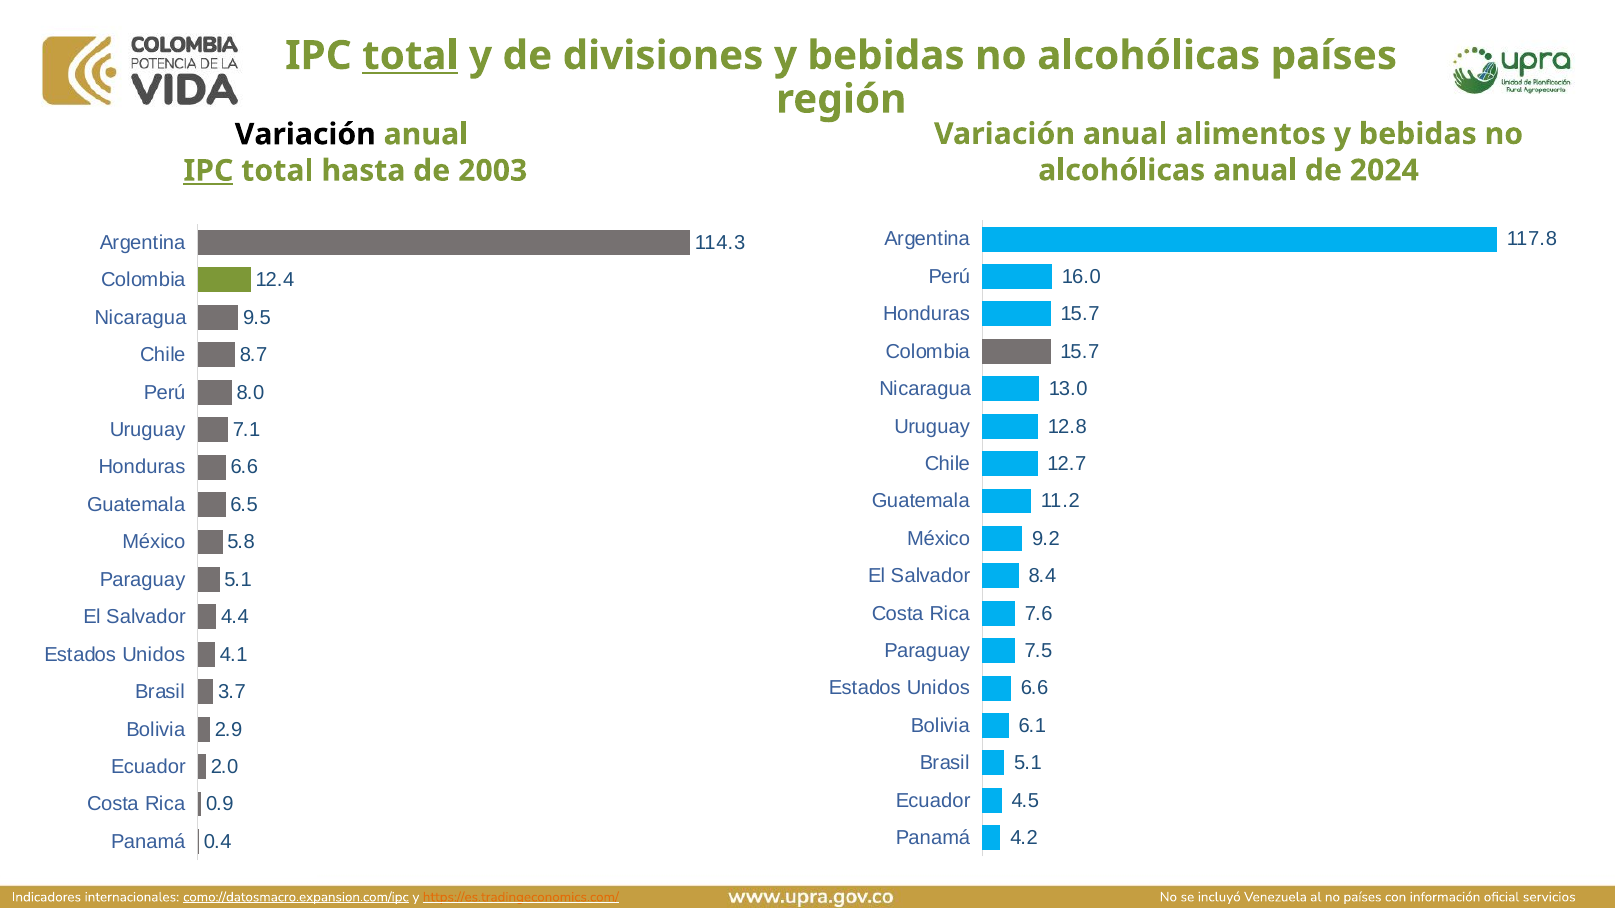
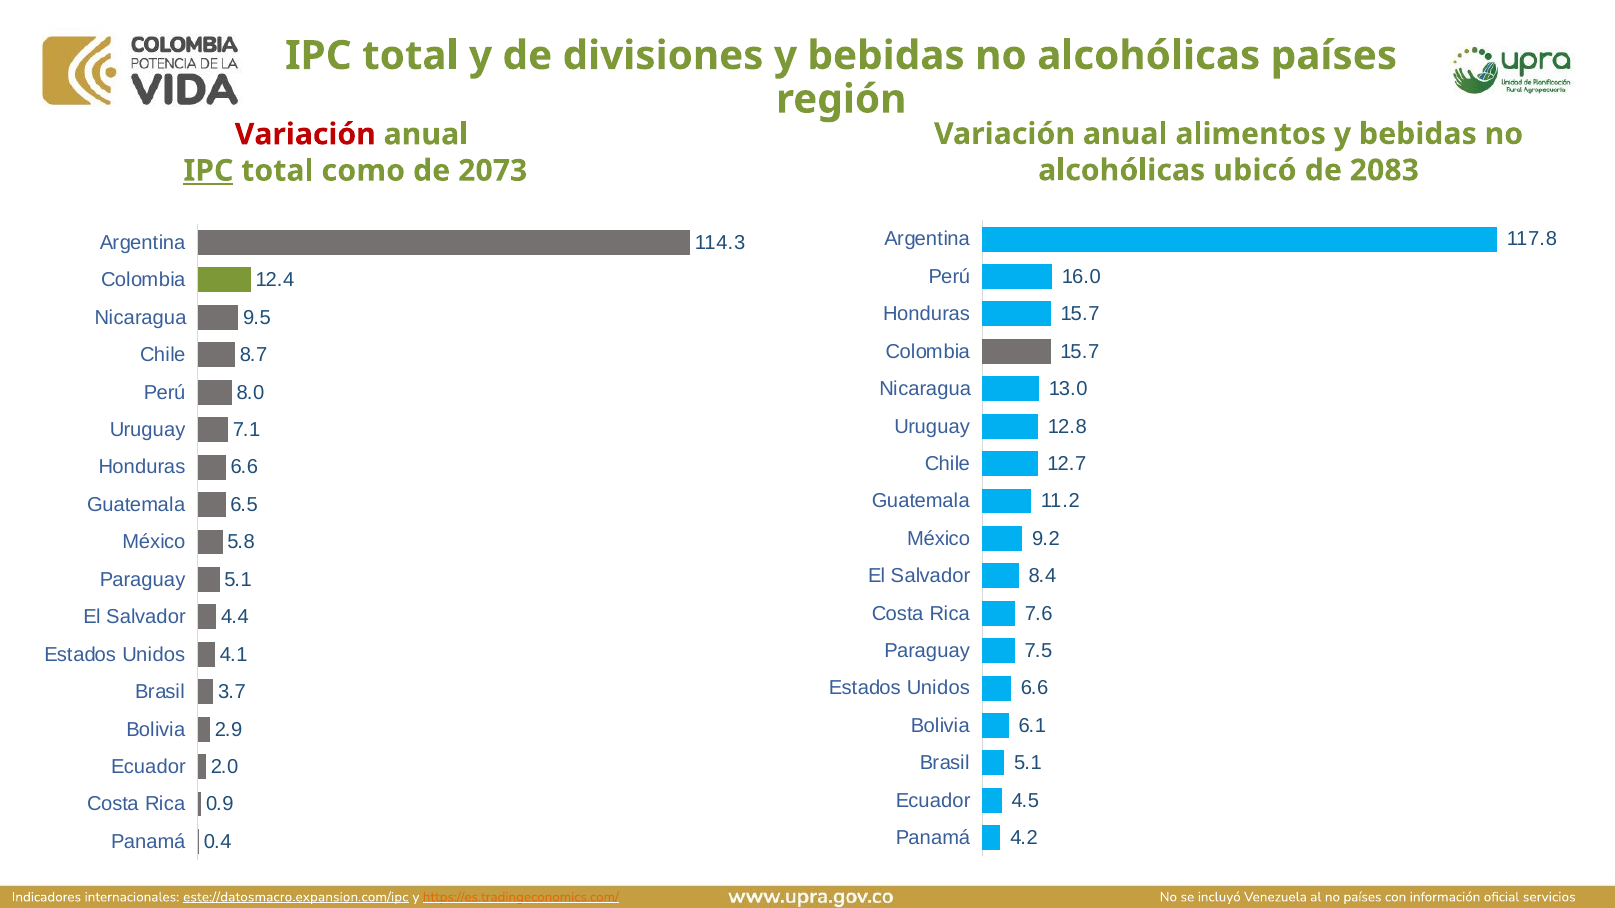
total at (410, 56) underline: present -> none
Variación at (305, 134) colour: black -> red
alcohólicas anual: anual -> ubicó
2024: 2024 -> 2083
hasta: hasta -> como
2003: 2003 -> 2073
como://datosmacro.expansion.com/ipc: como://datosmacro.expansion.com/ipc -> este://datosmacro.expansion.com/ipc
